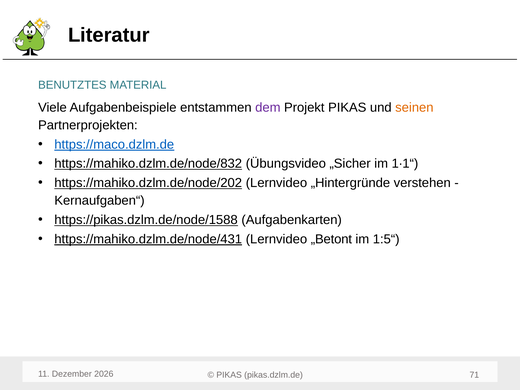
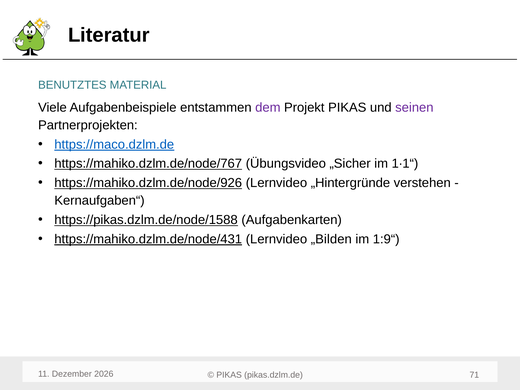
seinen colour: orange -> purple
https://mahiko.dzlm.de/node/832: https://mahiko.dzlm.de/node/832 -> https://mahiko.dzlm.de/node/767
https://mahiko.dzlm.de/node/202: https://mahiko.dzlm.de/node/202 -> https://mahiko.dzlm.de/node/926
„Betont: „Betont -> „Bilden
1:5“: 1:5“ -> 1:9“
